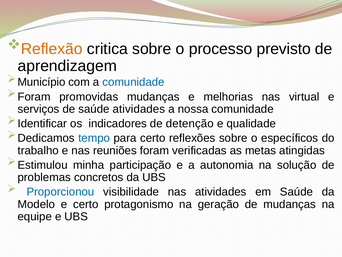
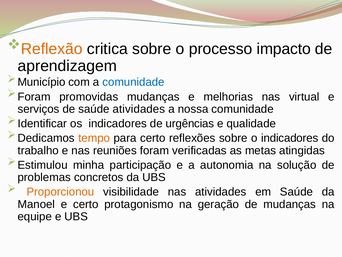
previsto: previsto -> impacto
detenção: detenção -> urgências
tempo colour: blue -> orange
o específicos: específicos -> indicadores
Proporcionou colour: blue -> orange
Modelo: Modelo -> Manoel
